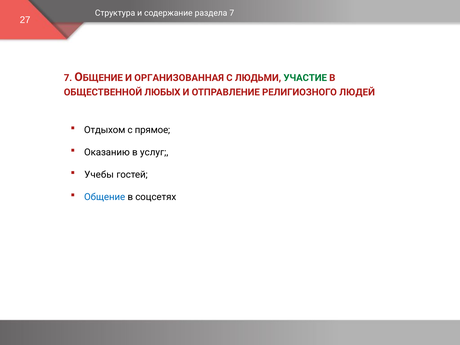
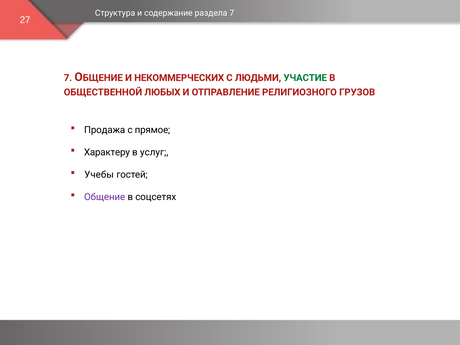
ОРГАНИЗОВАННАЯ: ОРГАНИЗОВАННАЯ -> НЕКОММЕРЧЕСКИХ
ЛЮДЕЙ: ЛЮДЕЙ -> ГРУЗОВ
Отдыхом: Отдыхом -> Продажа
Оказанию: Оказанию -> Характеру
Общение colour: blue -> purple
